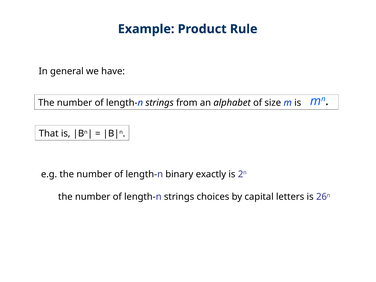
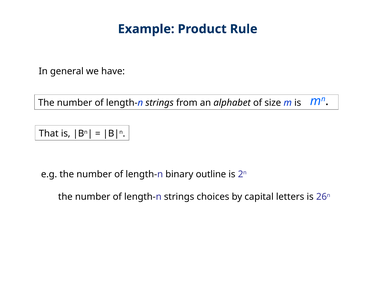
exactly: exactly -> outline
